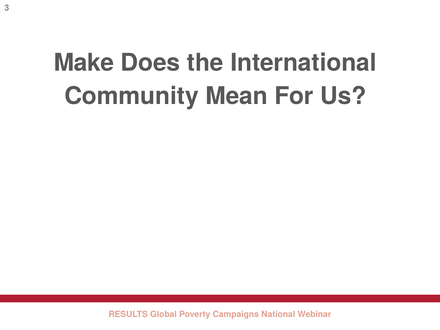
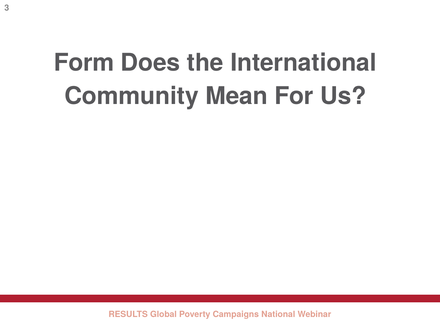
Make: Make -> Form
